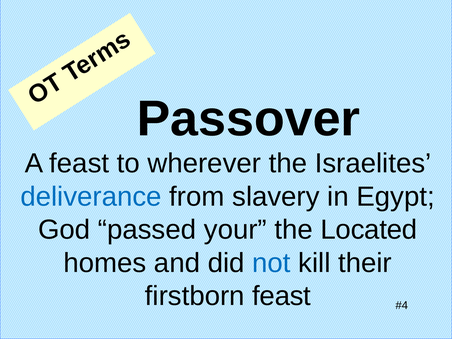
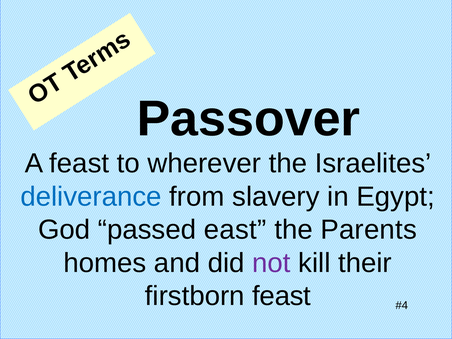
your: your -> east
Located: Located -> Parents
not colour: blue -> purple
